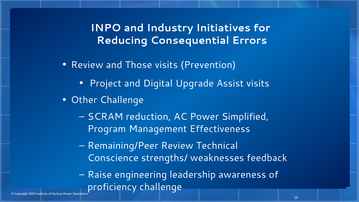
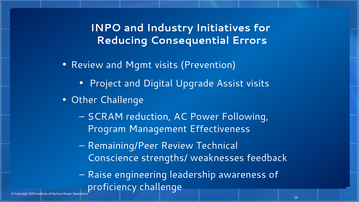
Those: Those -> Mgmt
Simplified: Simplified -> Following
